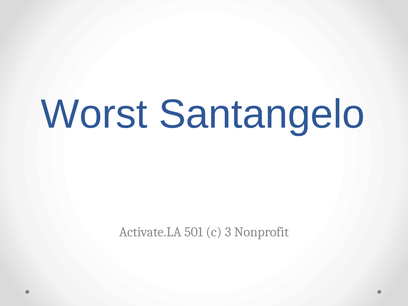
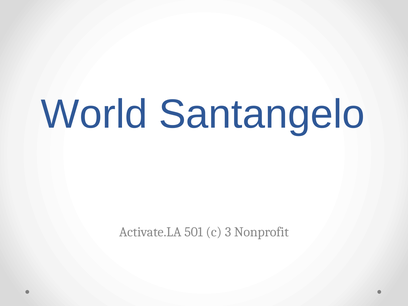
Worst: Worst -> World
